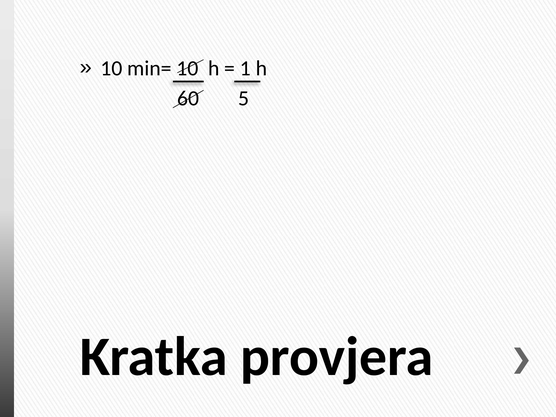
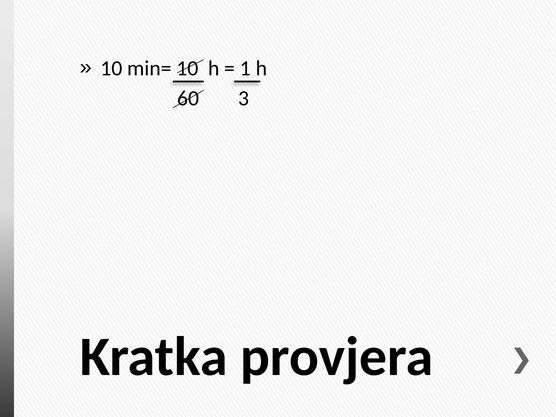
5: 5 -> 3
